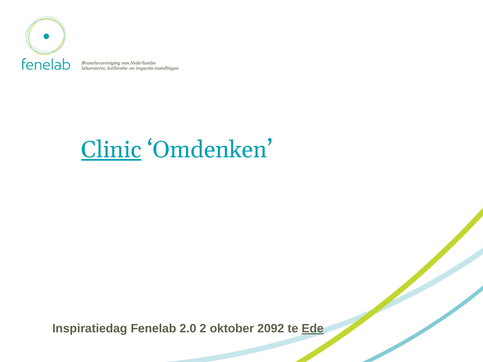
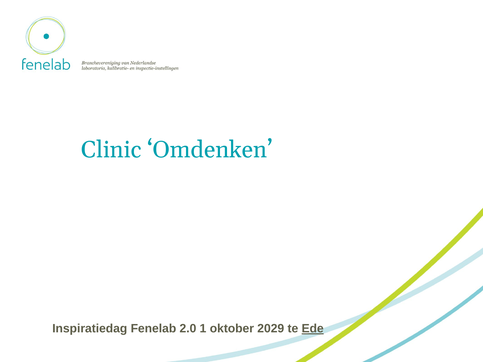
Clinic underline: present -> none
2: 2 -> 1
2092: 2092 -> 2029
